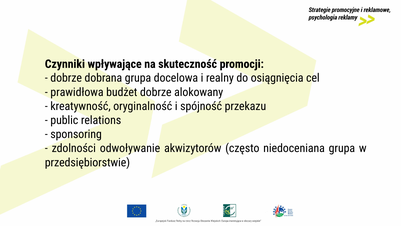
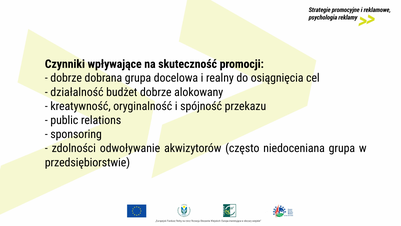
prawidłowa: prawidłowa -> działalność
